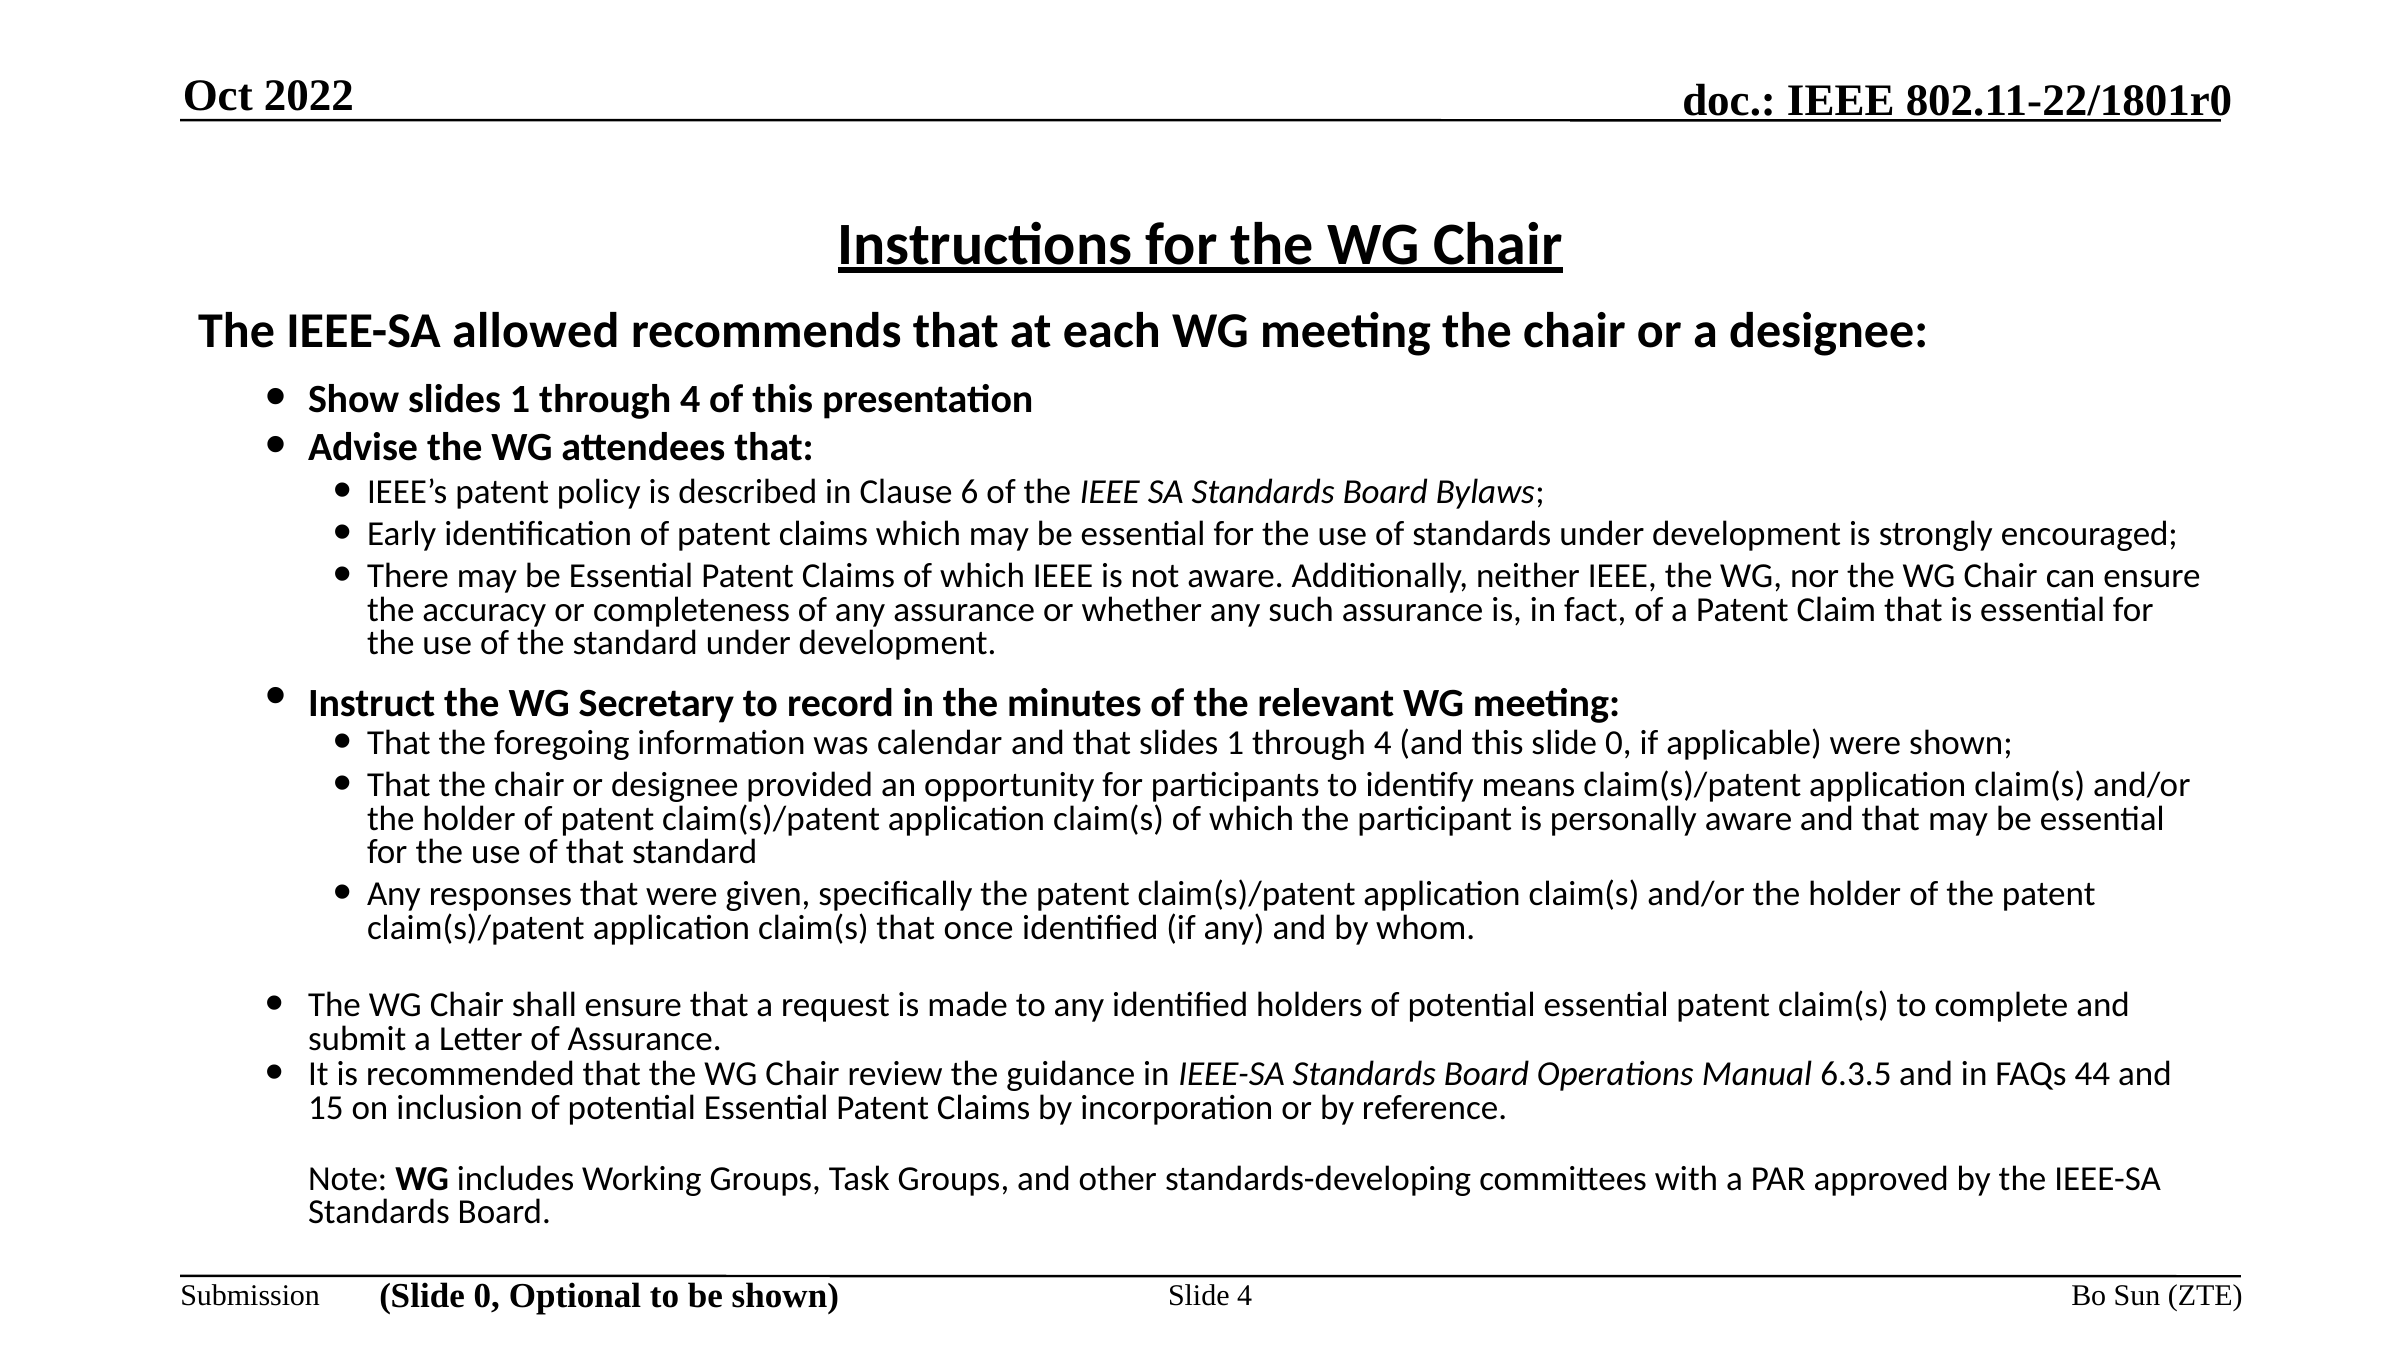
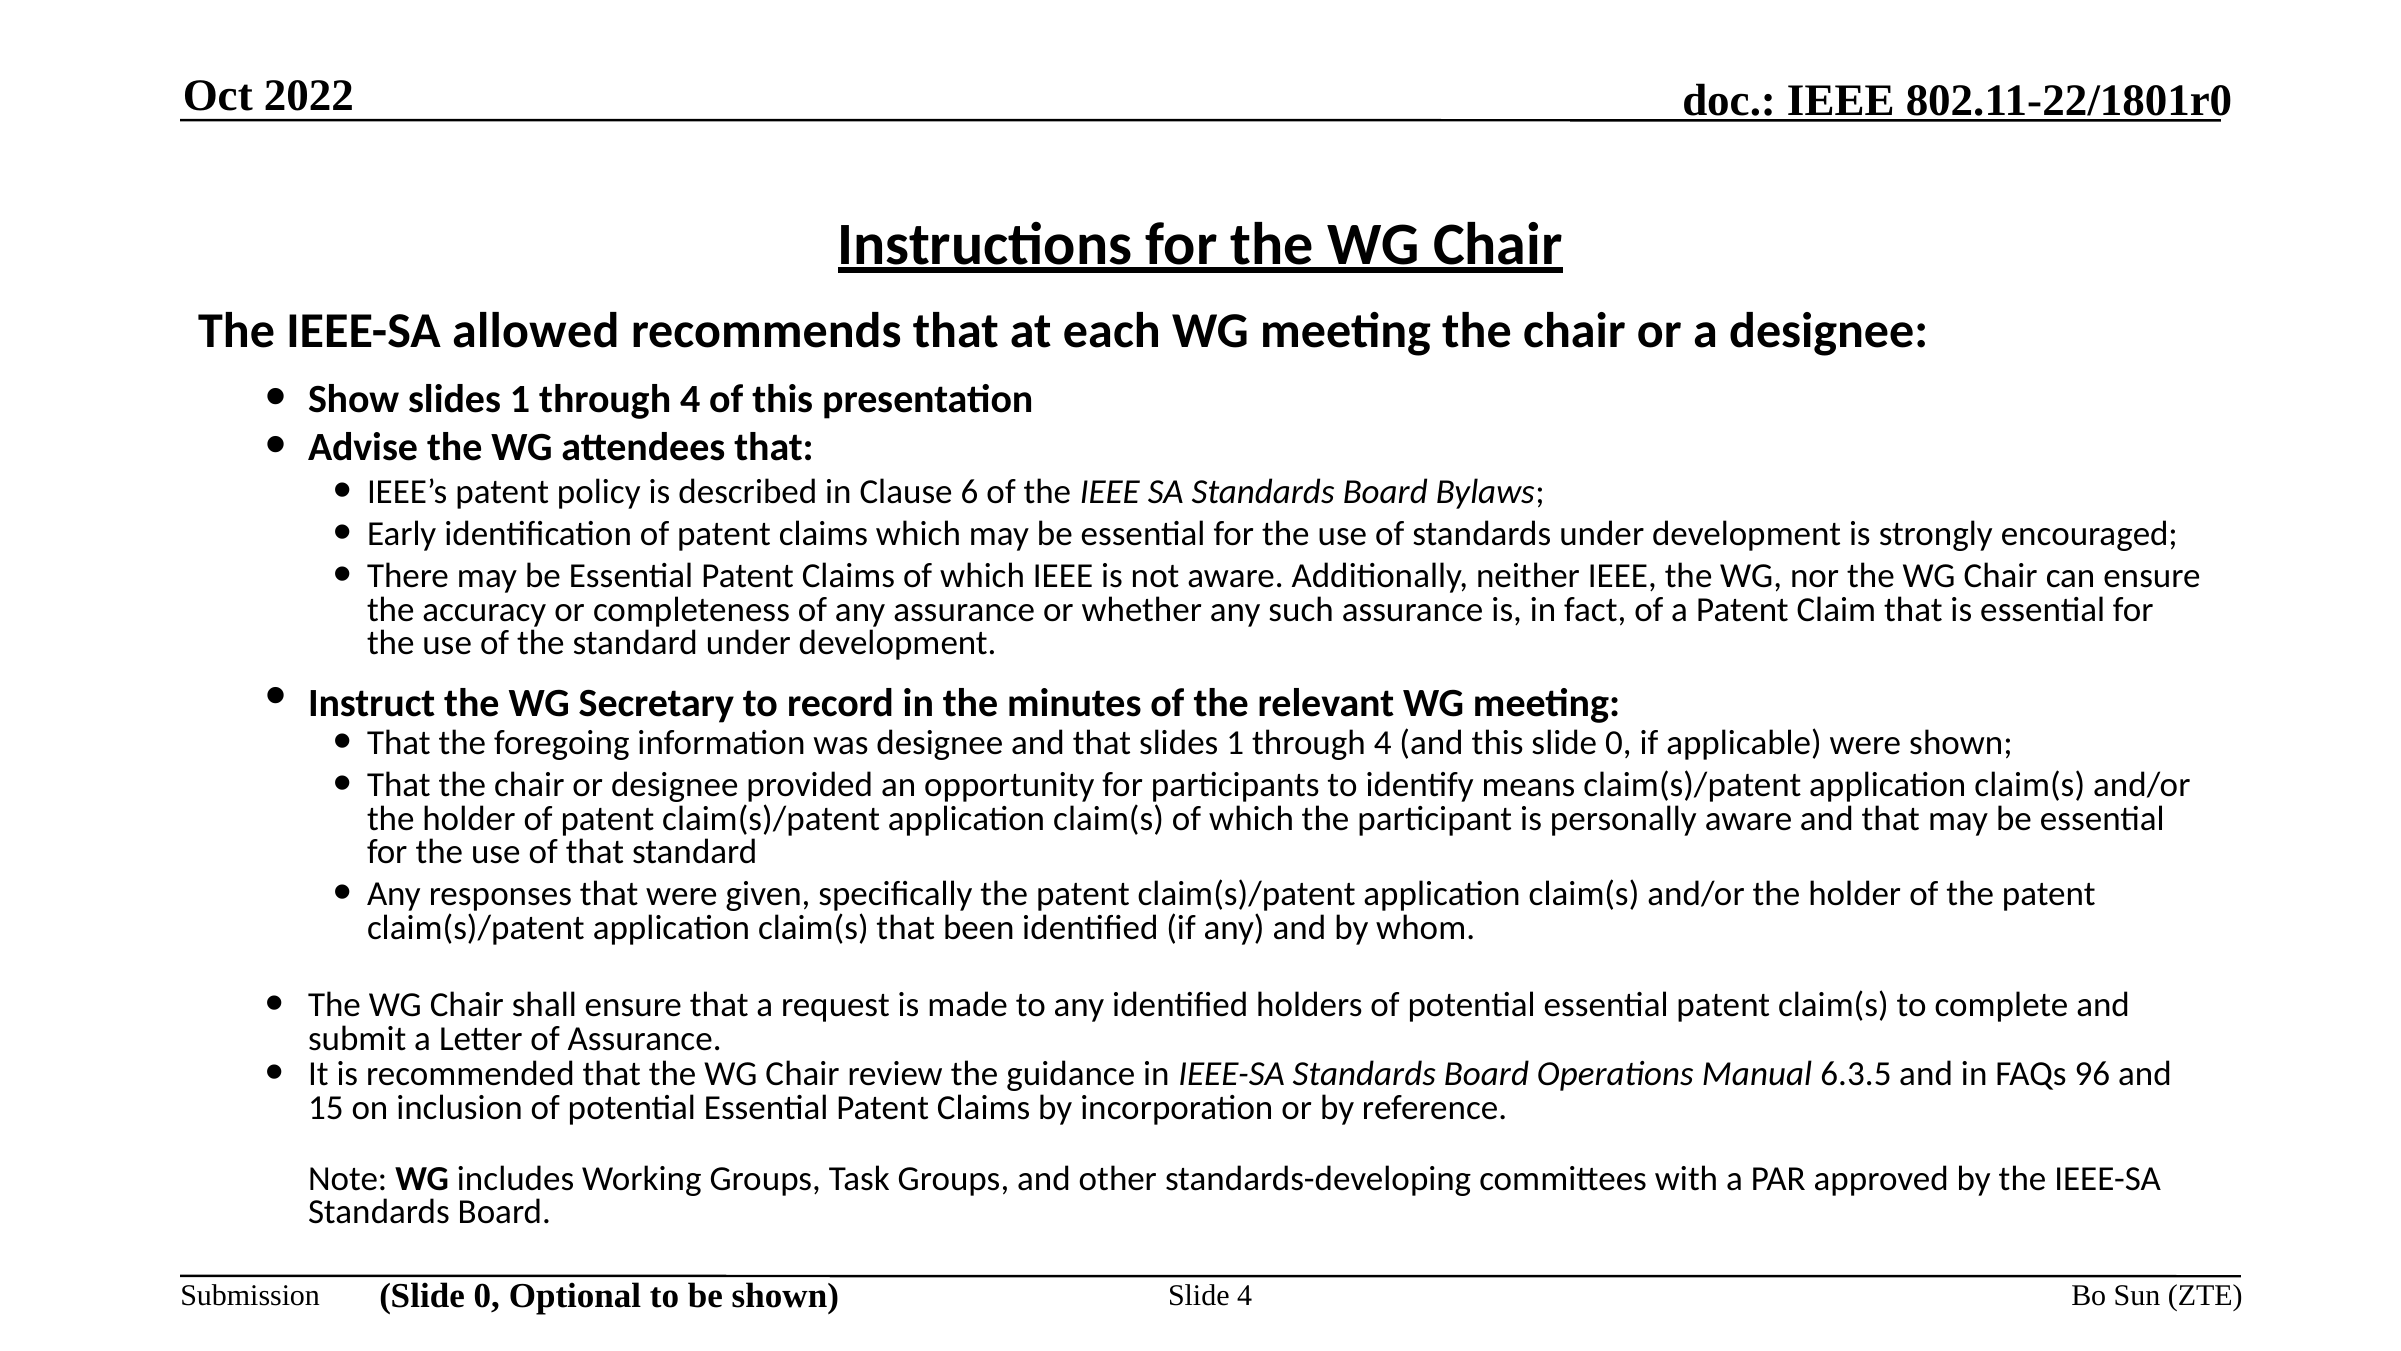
was calendar: calendar -> designee
once: once -> been
44: 44 -> 96
